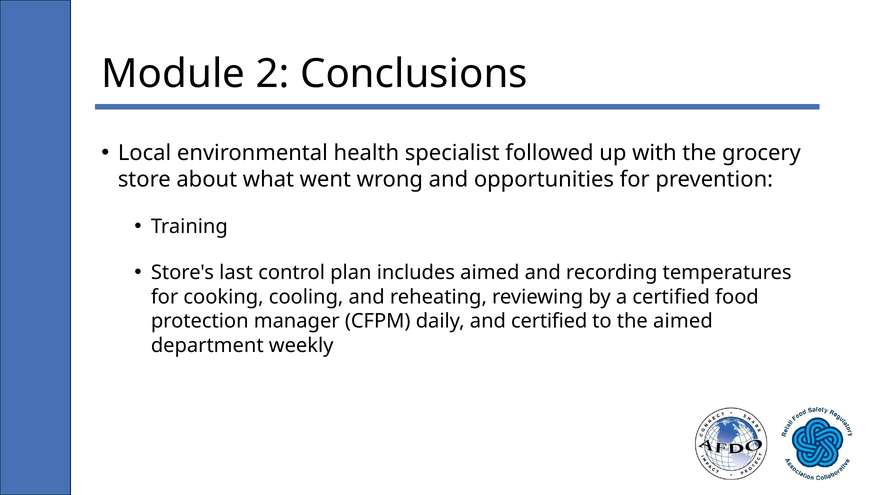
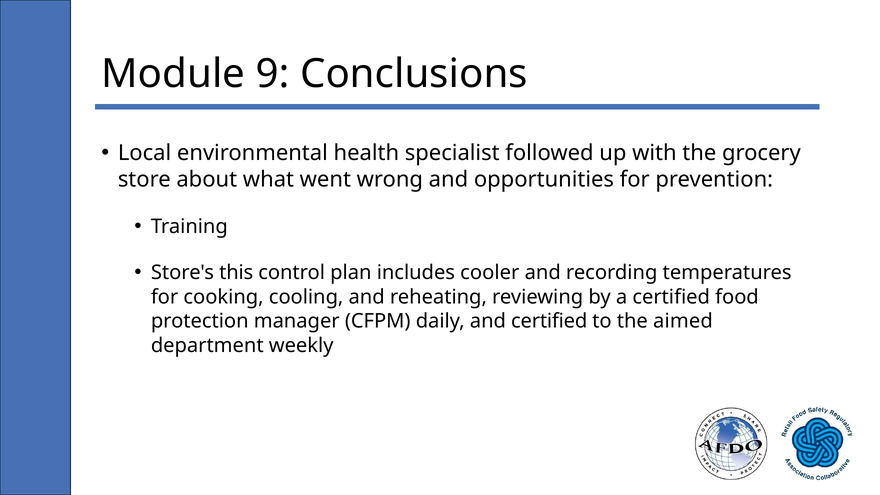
2: 2 -> 9
last: last -> this
includes aimed: aimed -> cooler
